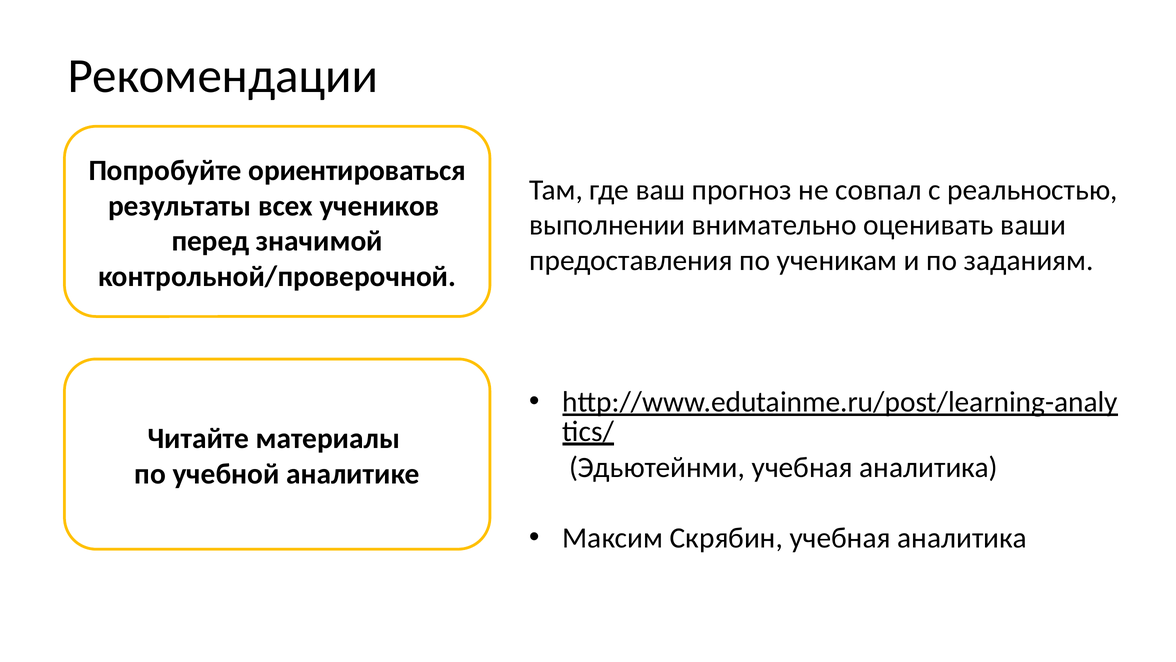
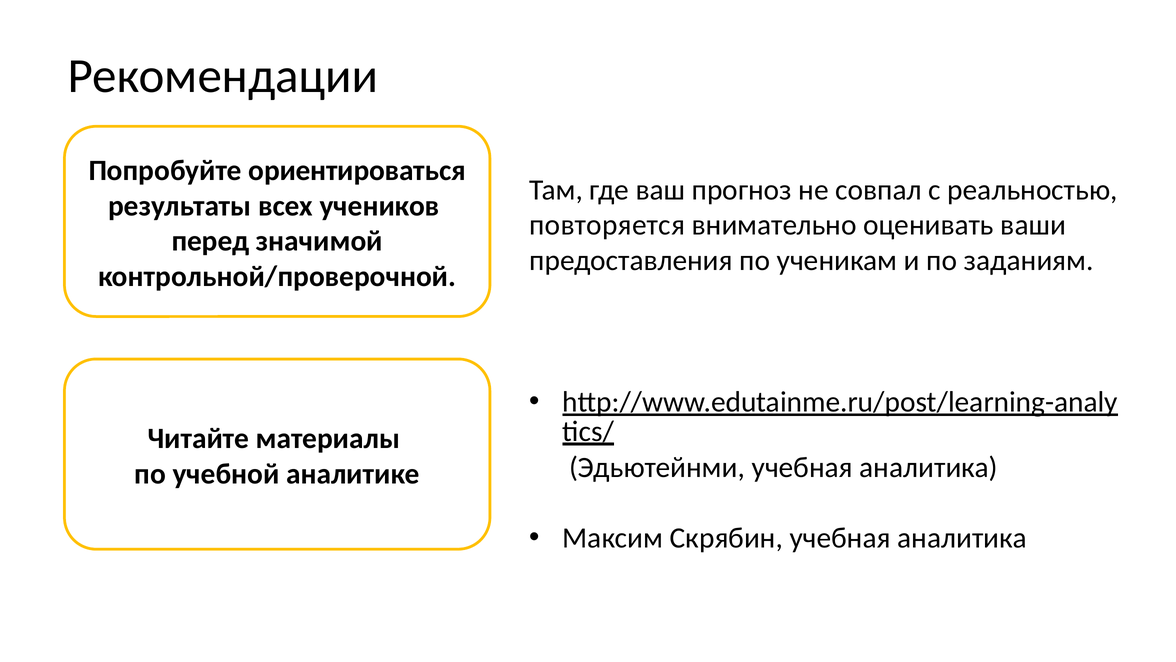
выполнении: выполнении -> повторяется
